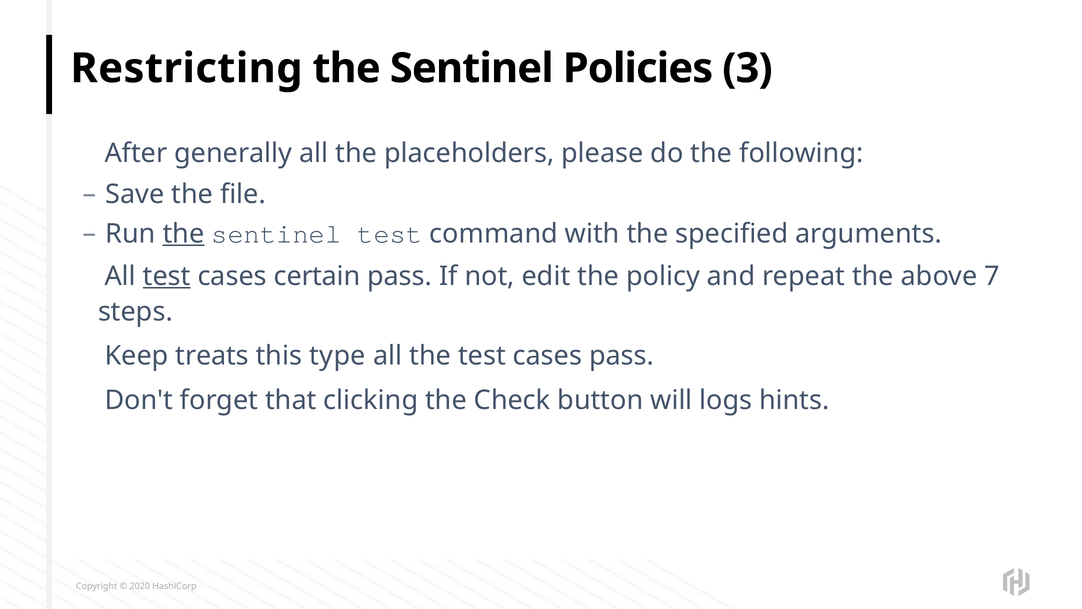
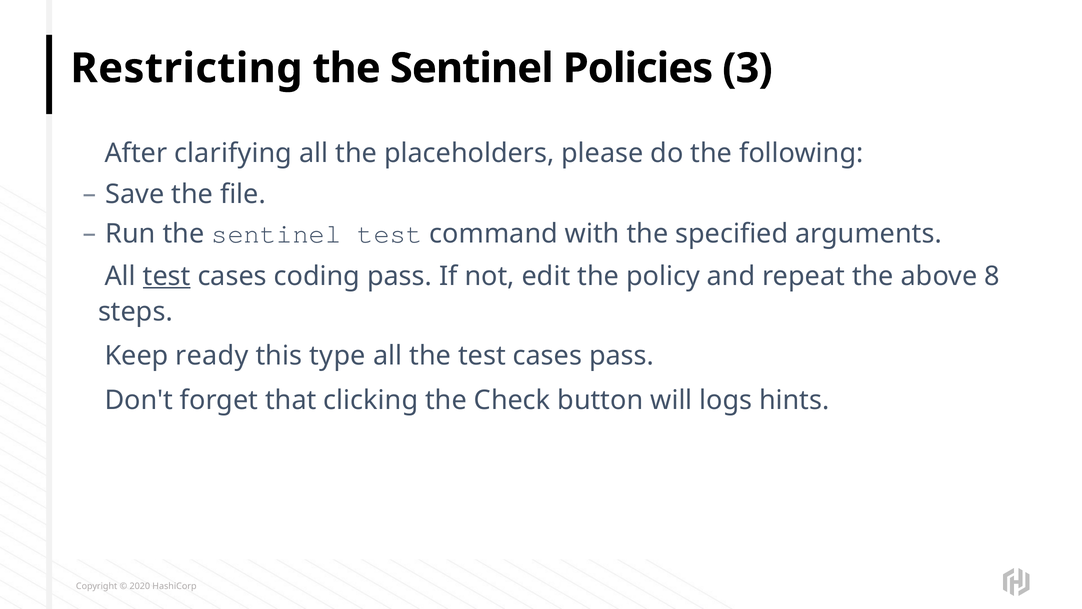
generally: generally -> clarifying
the at (183, 233) underline: present -> none
certain: certain -> coding
7: 7 -> 8
treats: treats -> ready
